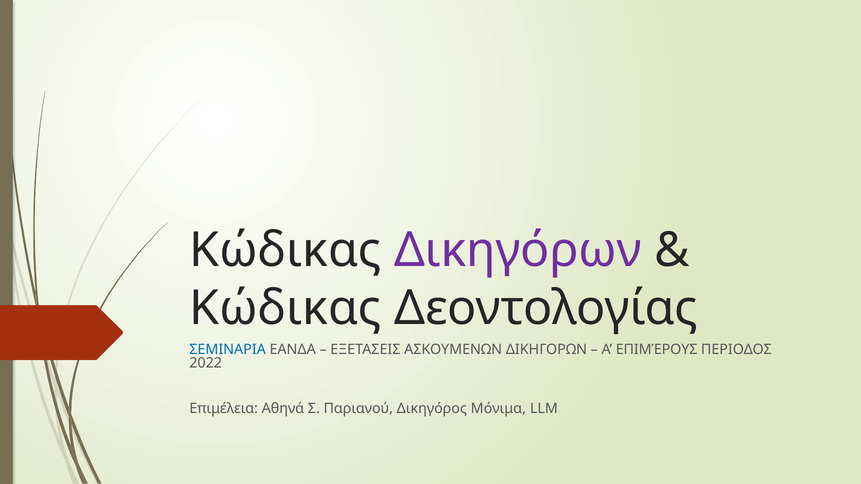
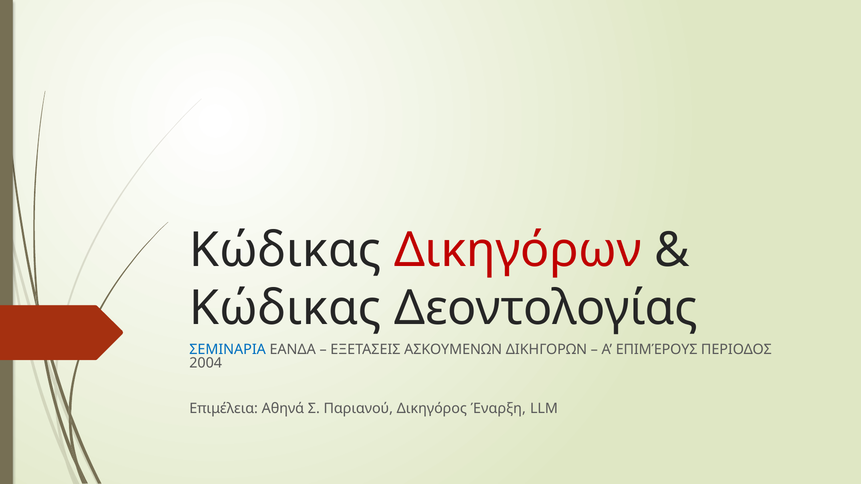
Δικηγόρων colour: purple -> red
2022: 2022 -> 2004
Μόνιμα: Μόνιμα -> Έναρξη
